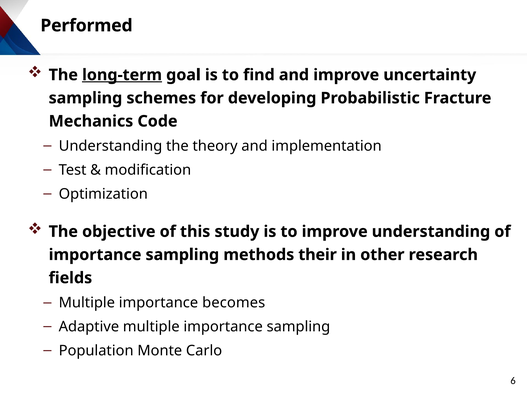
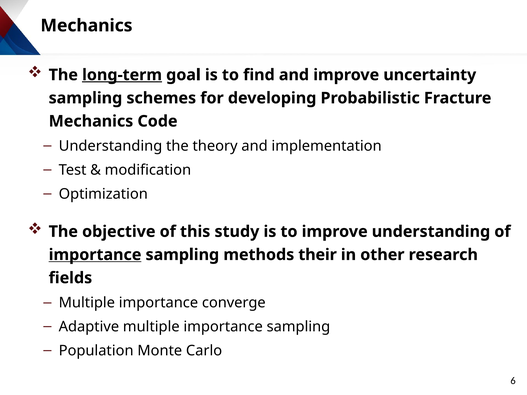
Performed at (87, 26): Performed -> Mechanics
importance at (95, 255) underline: none -> present
becomes: becomes -> converge
